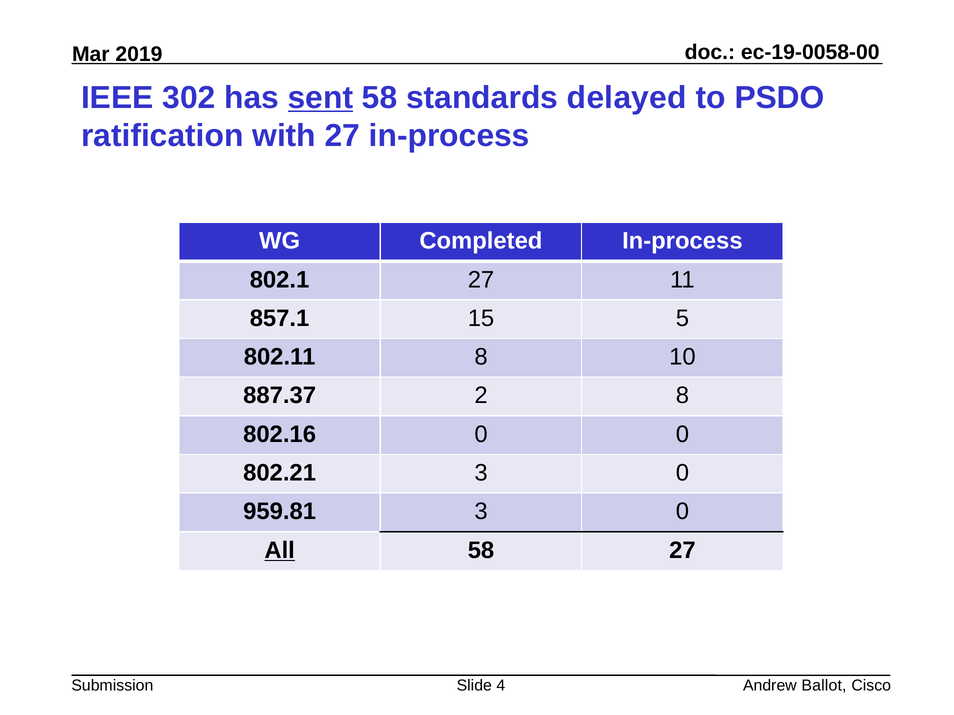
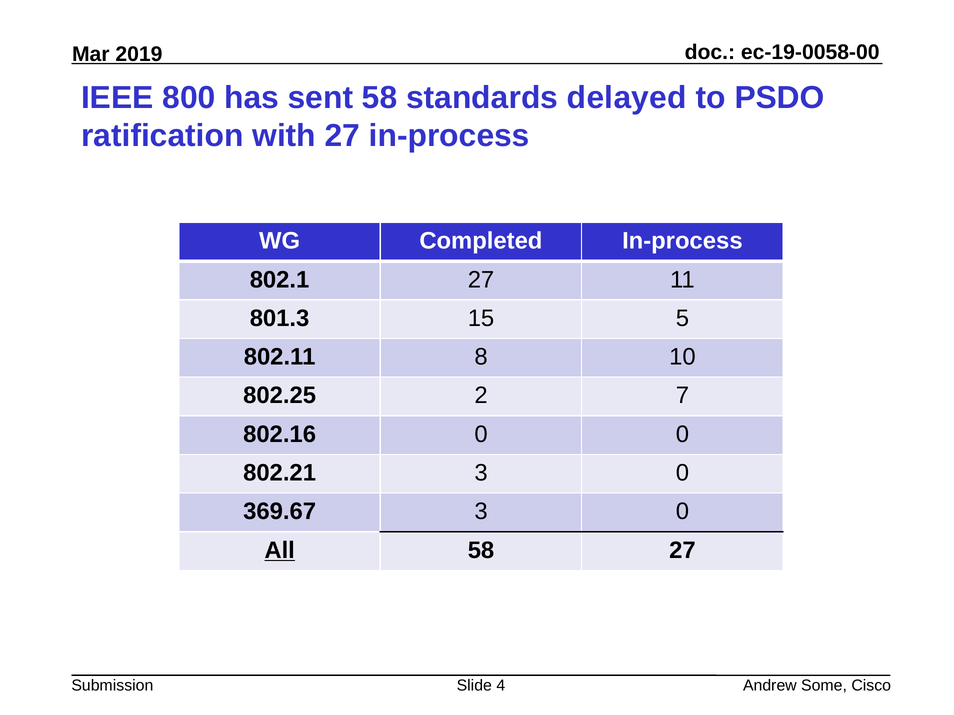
302: 302 -> 800
sent underline: present -> none
857.1: 857.1 -> 801.3
887.37: 887.37 -> 802.25
2 8: 8 -> 7
959.81: 959.81 -> 369.67
Ballot: Ballot -> Some
